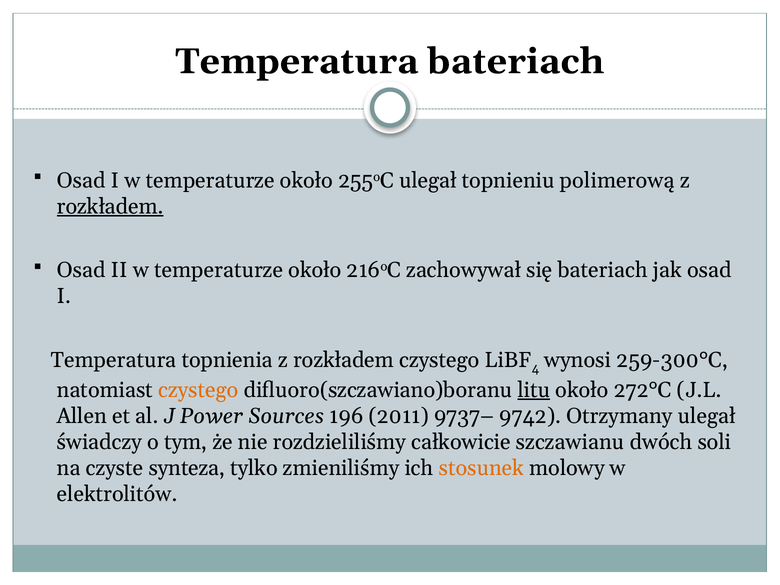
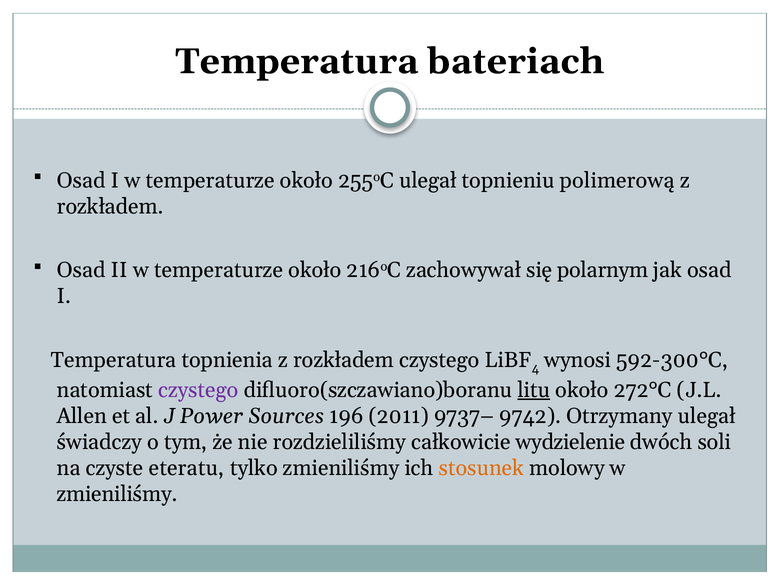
rozkładem at (110, 207) underline: present -> none
się bateriach: bateriach -> polarnym
259-300°C: 259-300°C -> 592-300°C
czystego at (198, 390) colour: orange -> purple
szczawianu: szczawianu -> wydzielenie
synteza: synteza -> eteratu
elektrolitów at (117, 494): elektrolitów -> zmieniliśmy
